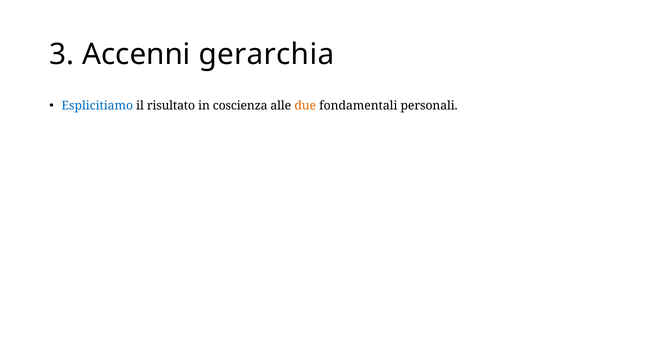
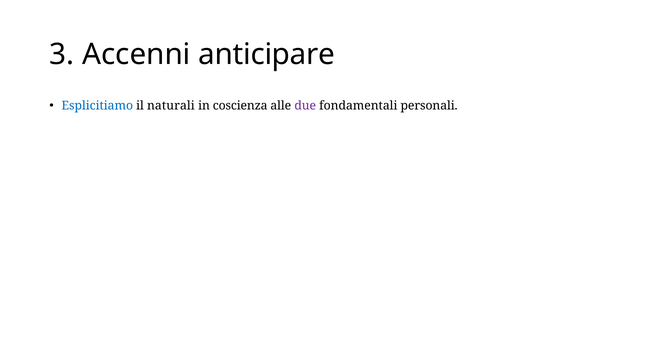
gerarchia: gerarchia -> anticipare
risultato: risultato -> naturali
due colour: orange -> purple
